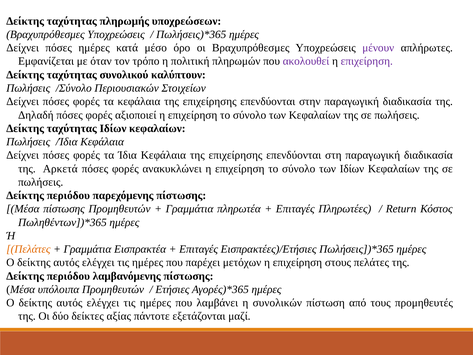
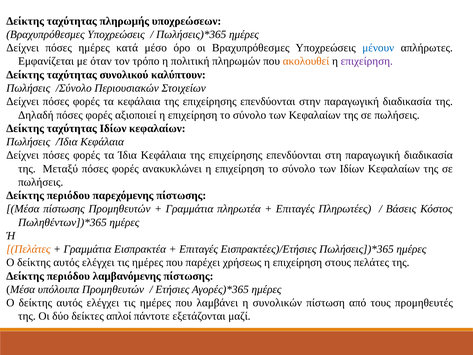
μένουν colour: purple -> blue
ακολουθεί colour: purple -> orange
Αρκετά: Αρκετά -> Μεταξύ
Return: Return -> Βάσεις
μετόχων: μετόχων -> χρήσεως
αξίας: αξίας -> απλοί
